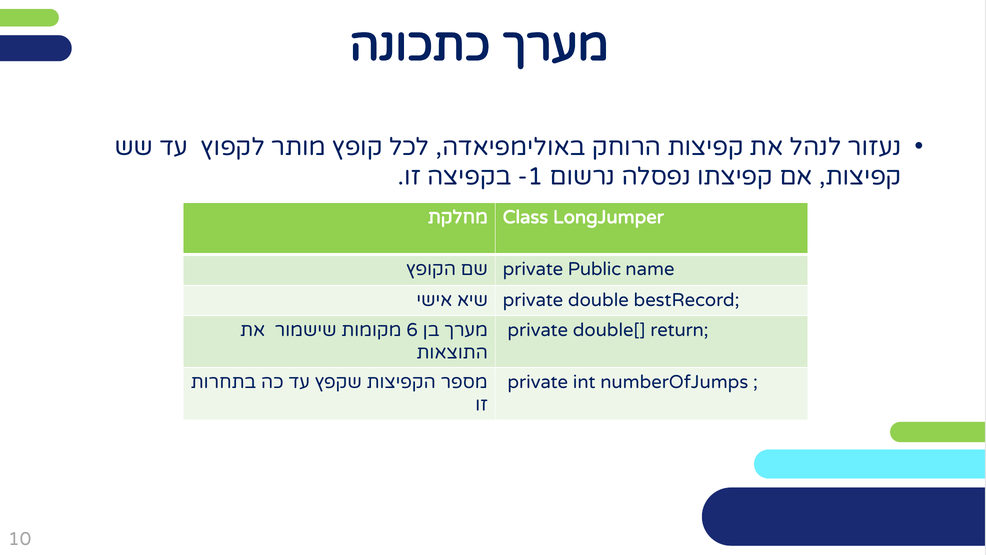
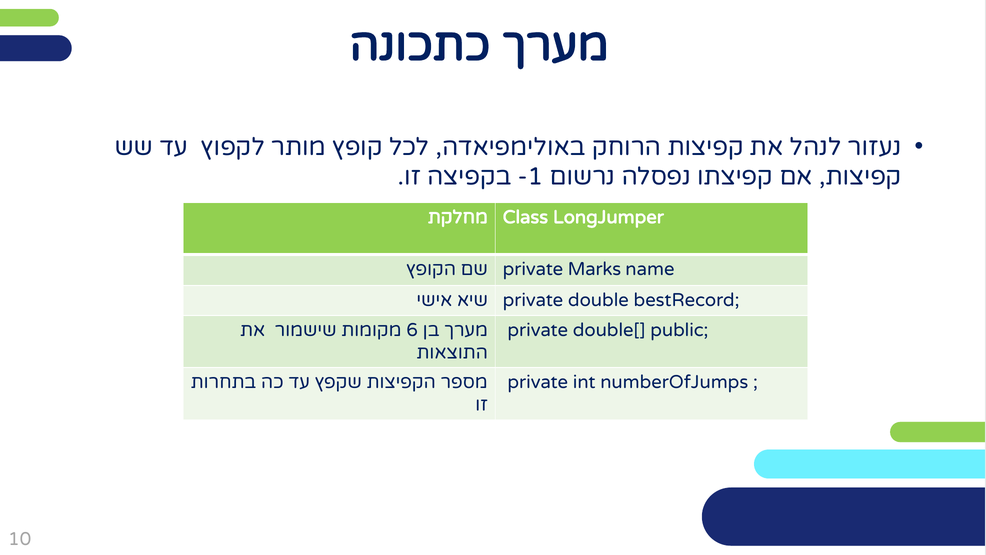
Public: Public -> Marks
return: return -> public
